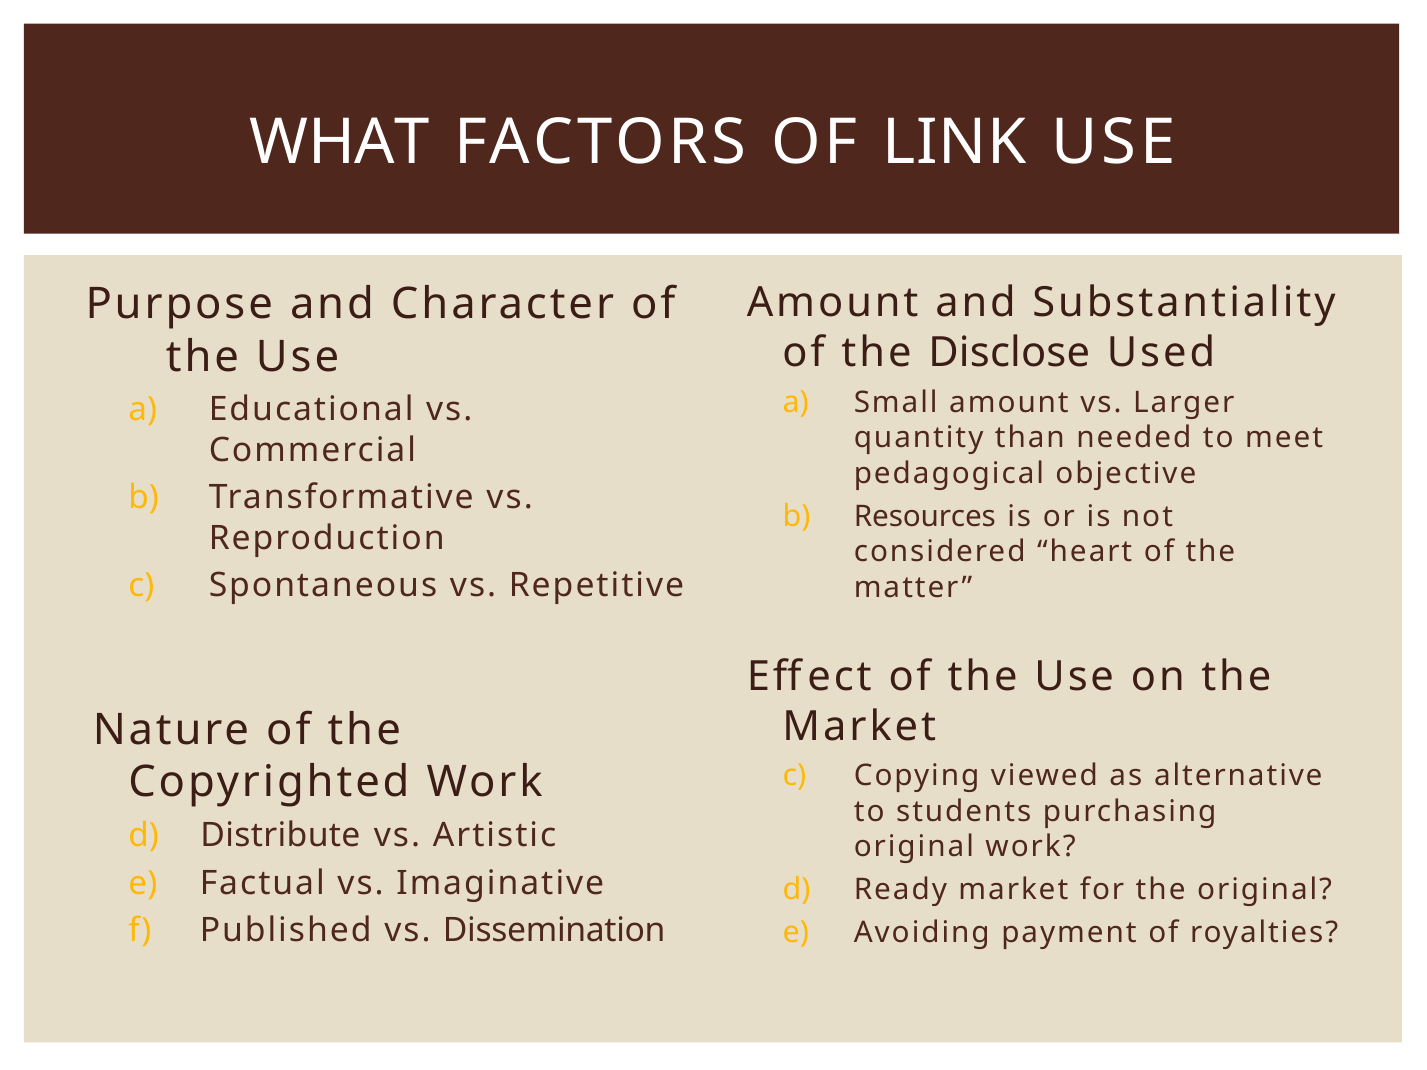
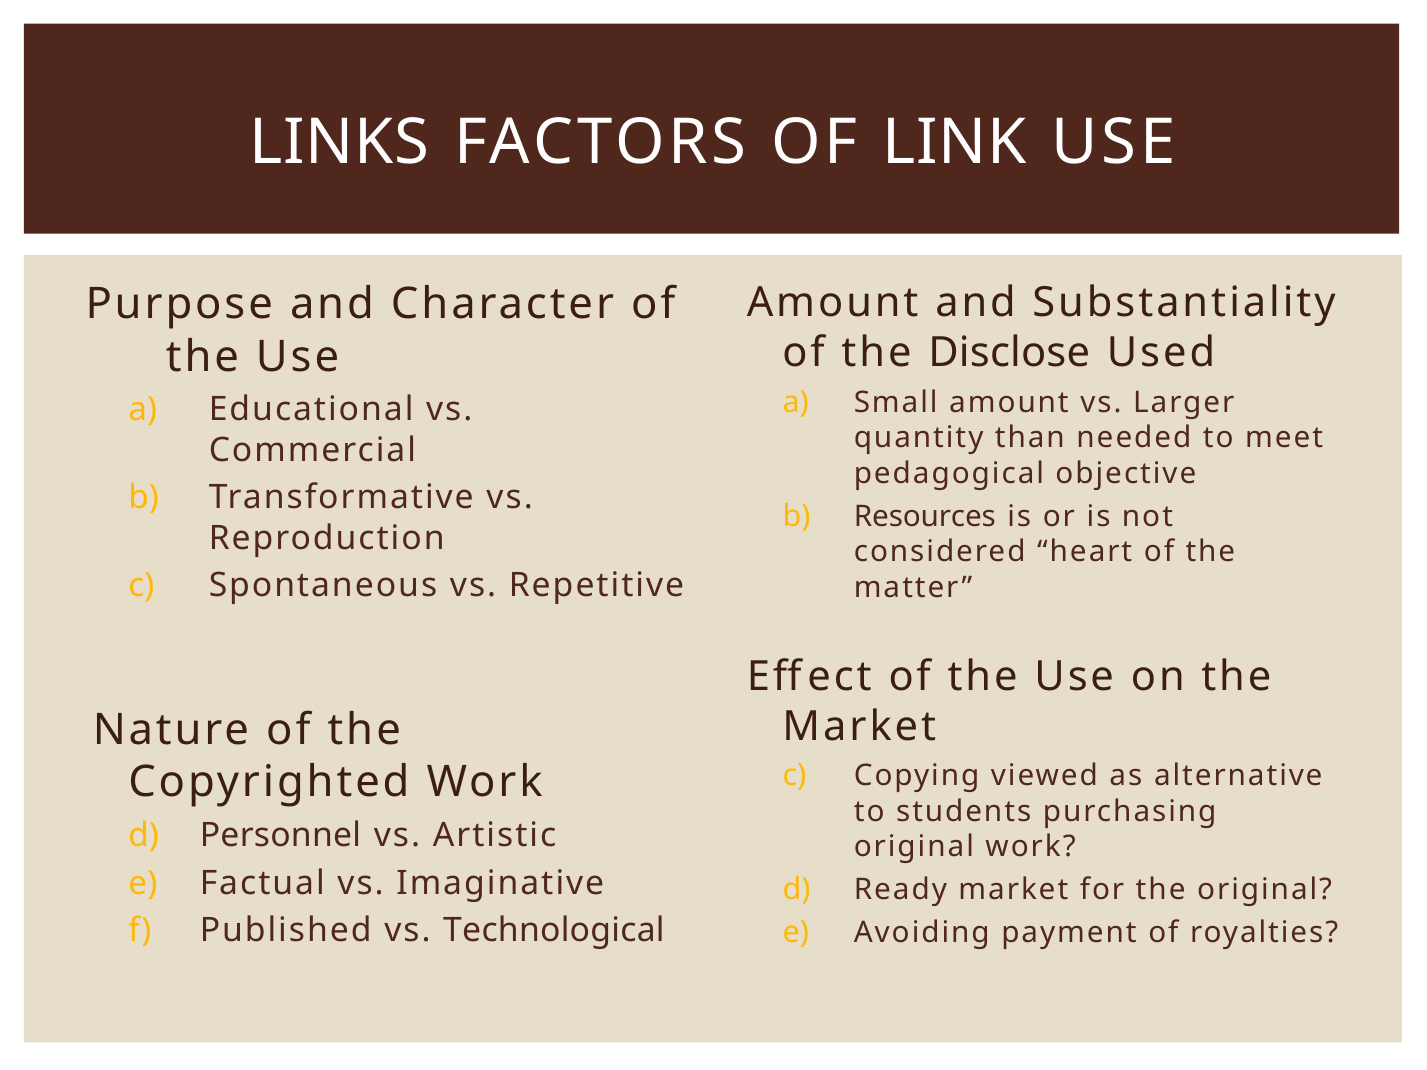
WHAT: WHAT -> LINKS
Distribute: Distribute -> Personnel
Dissemination: Dissemination -> Technological
